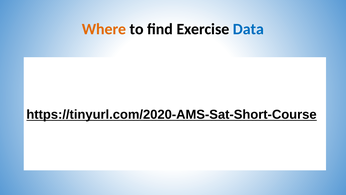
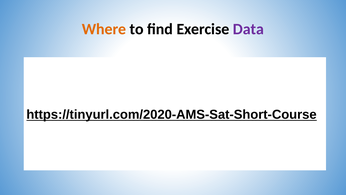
Data colour: blue -> purple
